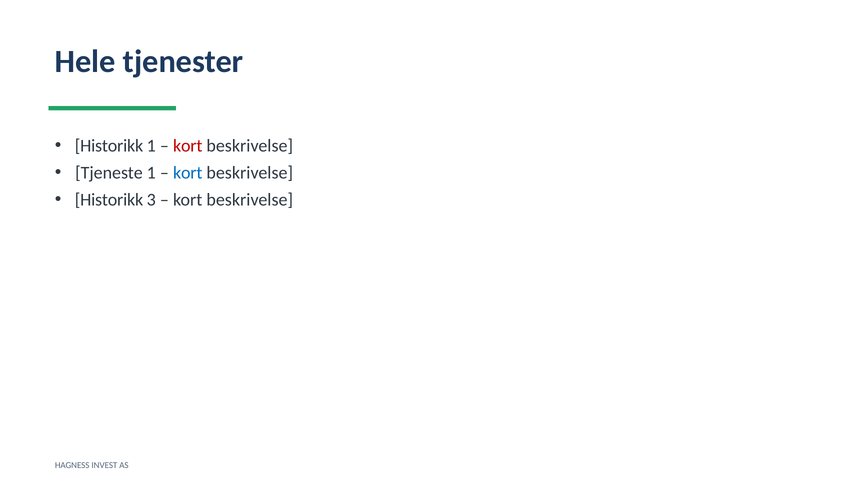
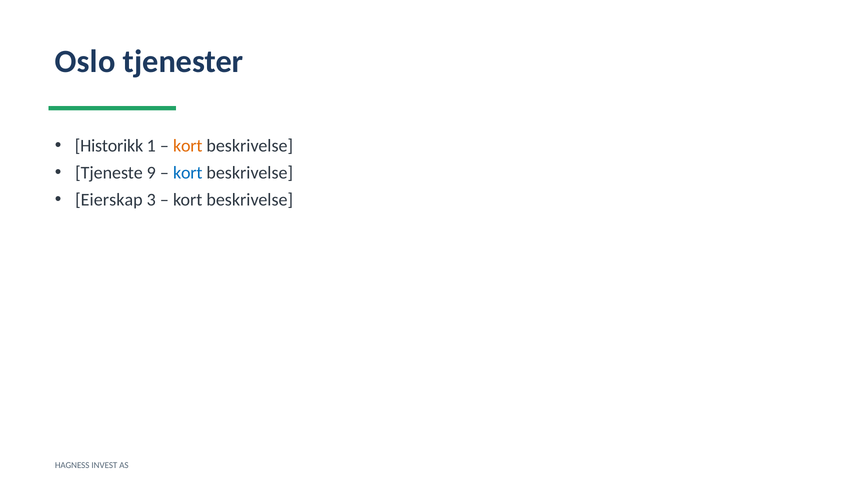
Hele: Hele -> Oslo
kort at (188, 146) colour: red -> orange
Tjeneste 1: 1 -> 9
Historikk at (109, 200): Historikk -> Eierskap
